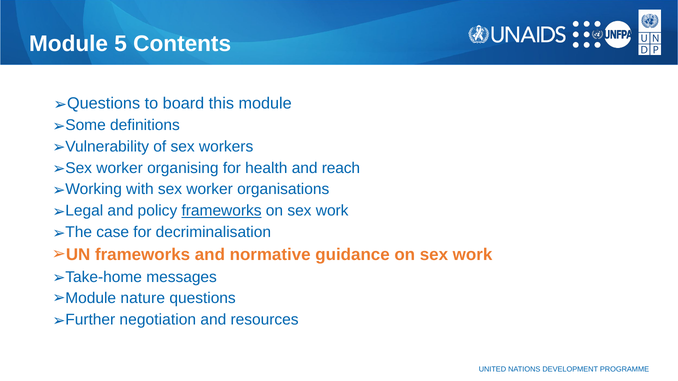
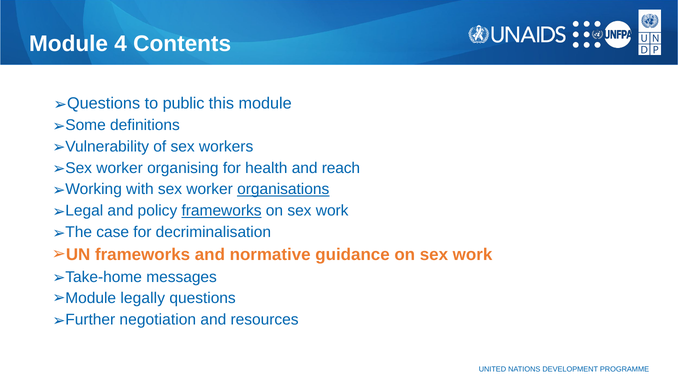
5: 5 -> 4
board: board -> public
organisations underline: none -> present
nature: nature -> legally
